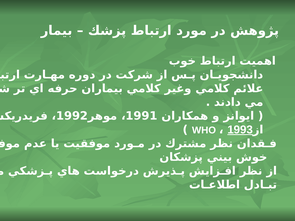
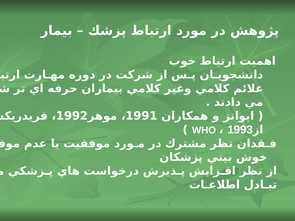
1993 underline: present -> none
